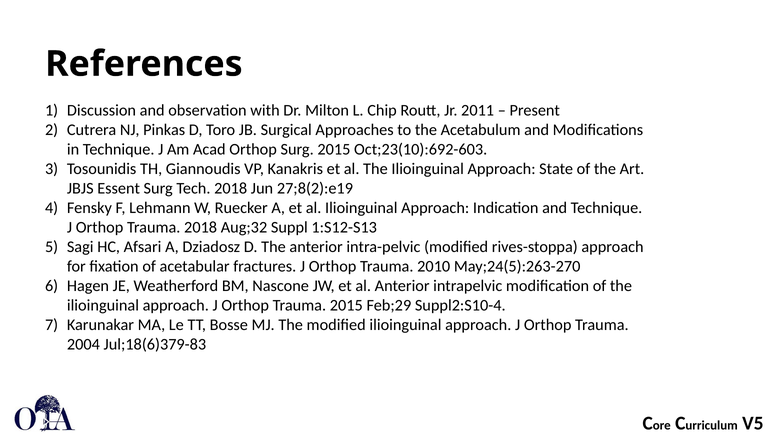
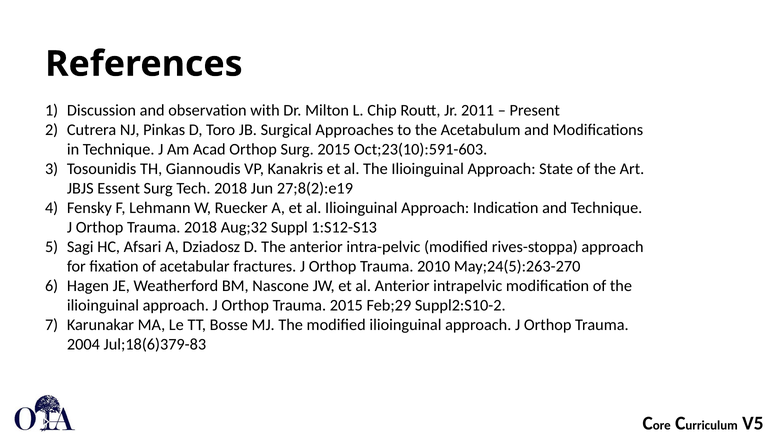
Oct;23(10):692-603: Oct;23(10):692-603 -> Oct;23(10):591-603
Suppl2:S10-4: Suppl2:S10-4 -> Suppl2:S10-2
